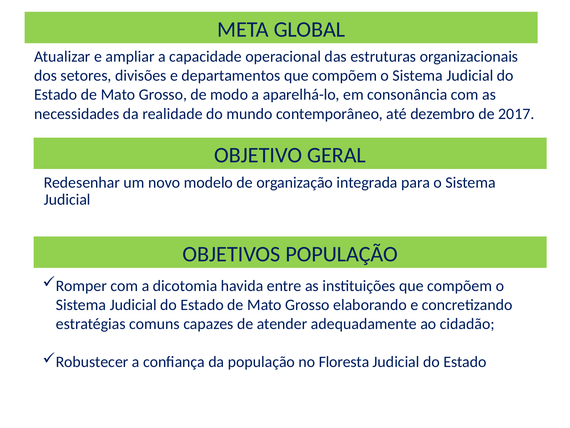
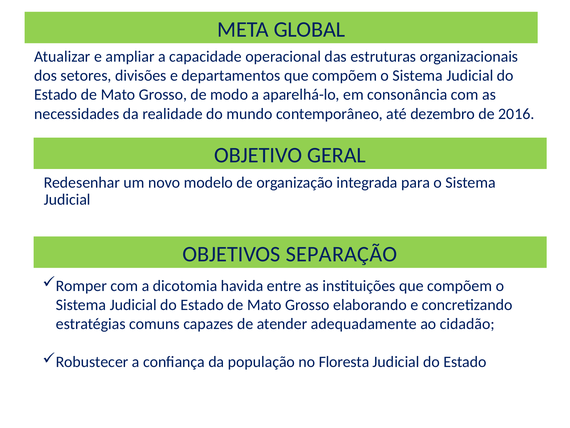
2017: 2017 -> 2016
OBJETIVOS POPULAÇÃO: POPULAÇÃO -> SEPARAÇÃO
